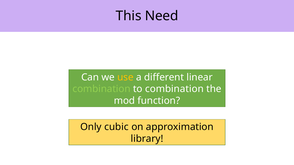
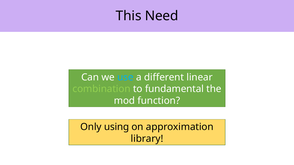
use colour: yellow -> light blue
to combination: combination -> fundamental
cubic: cubic -> using
